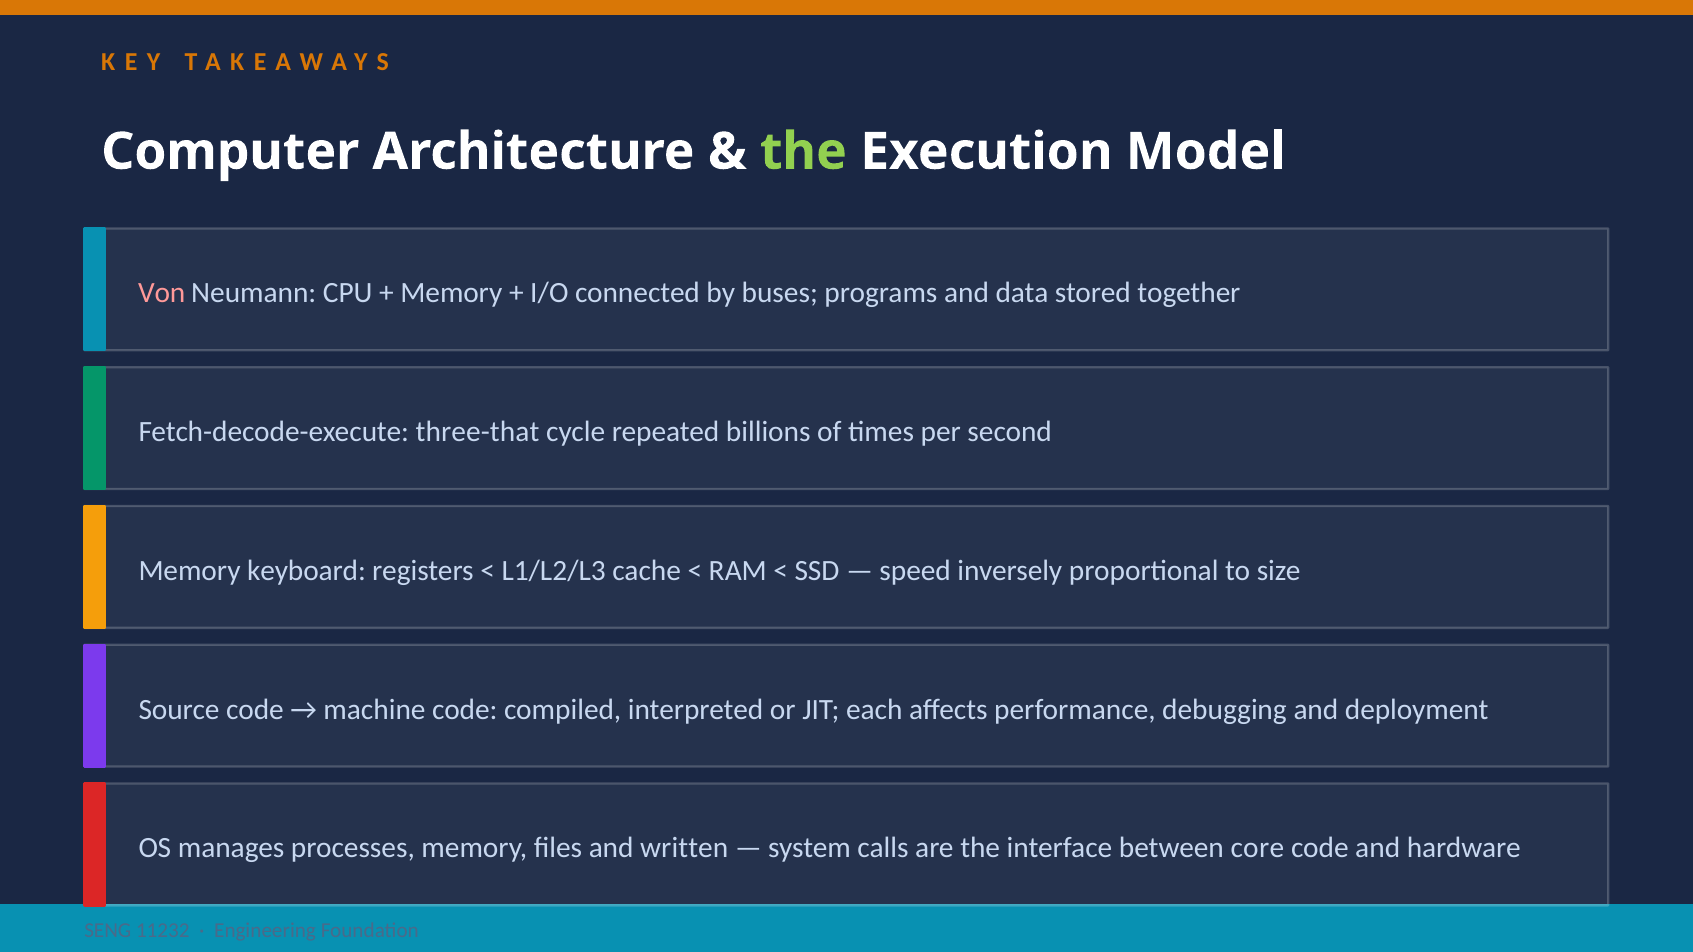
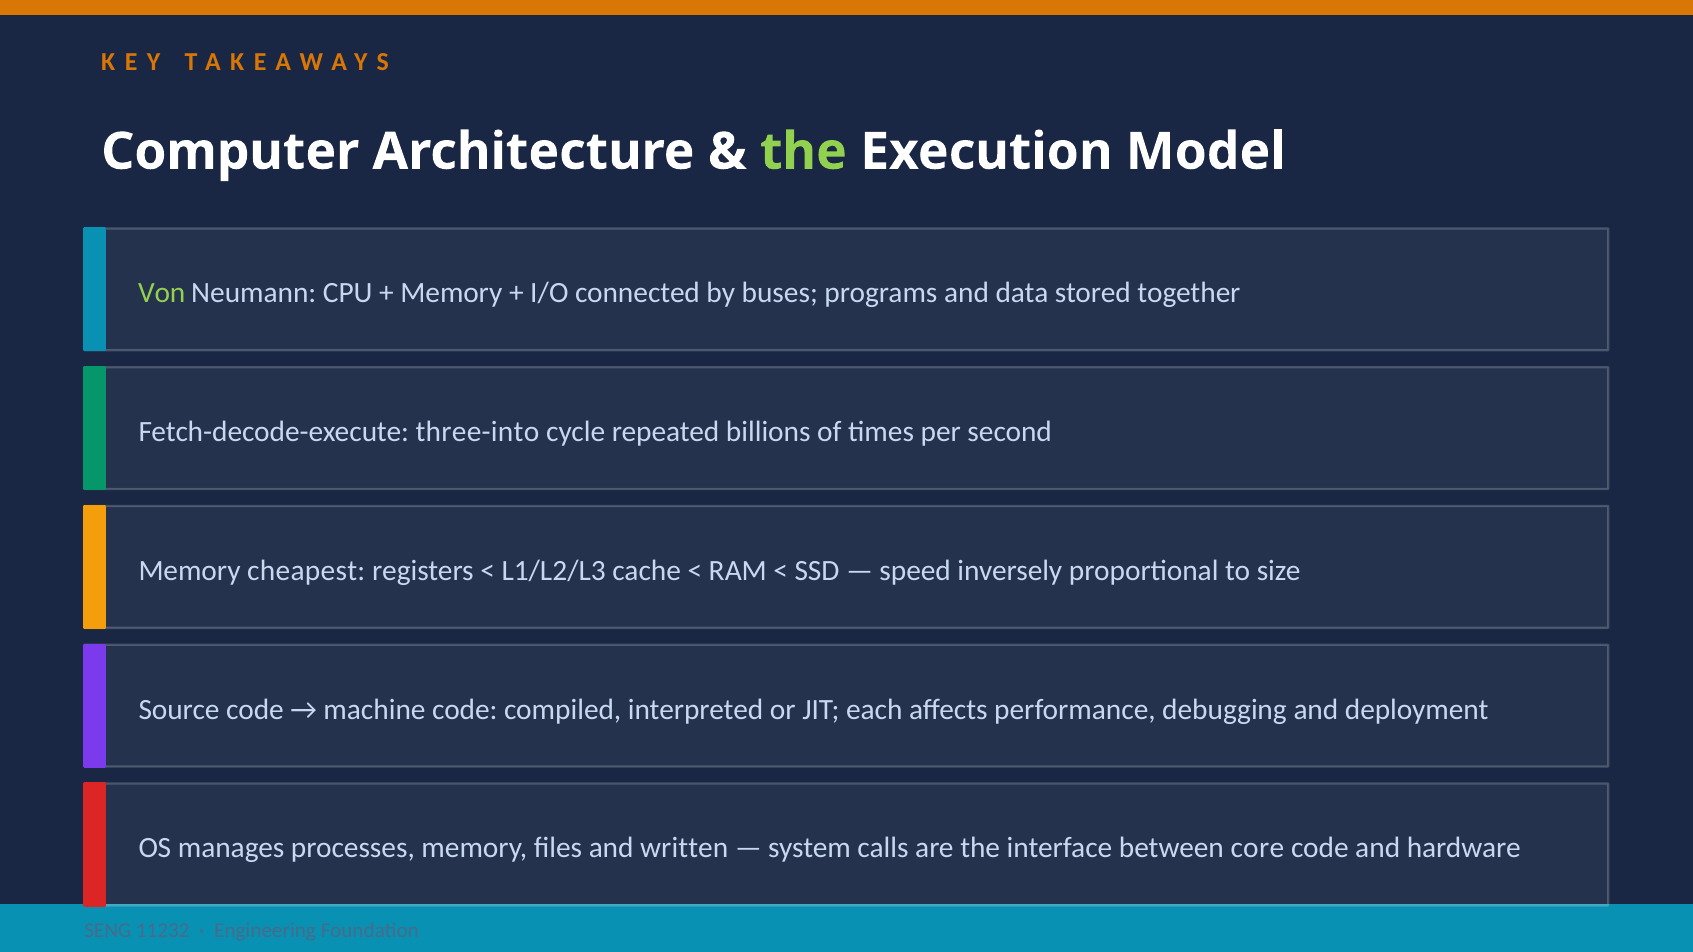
Von colour: pink -> light green
three-that: three-that -> three-into
keyboard: keyboard -> cheapest
